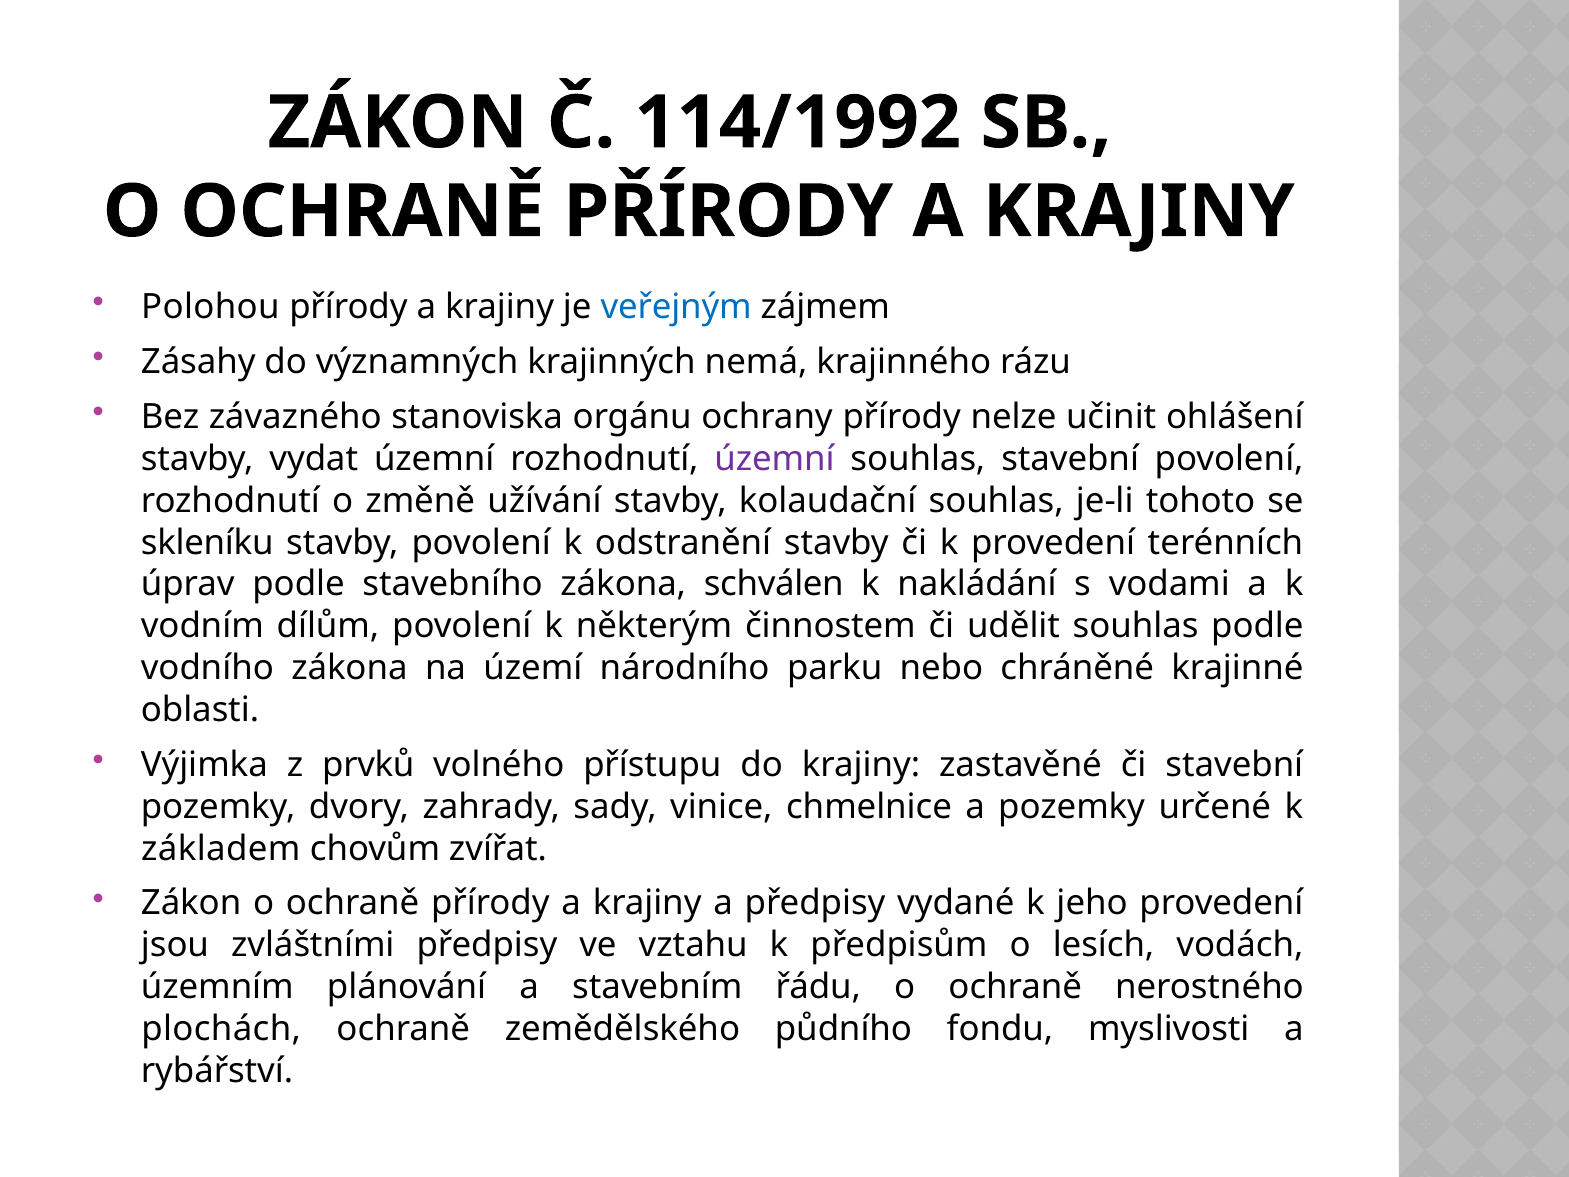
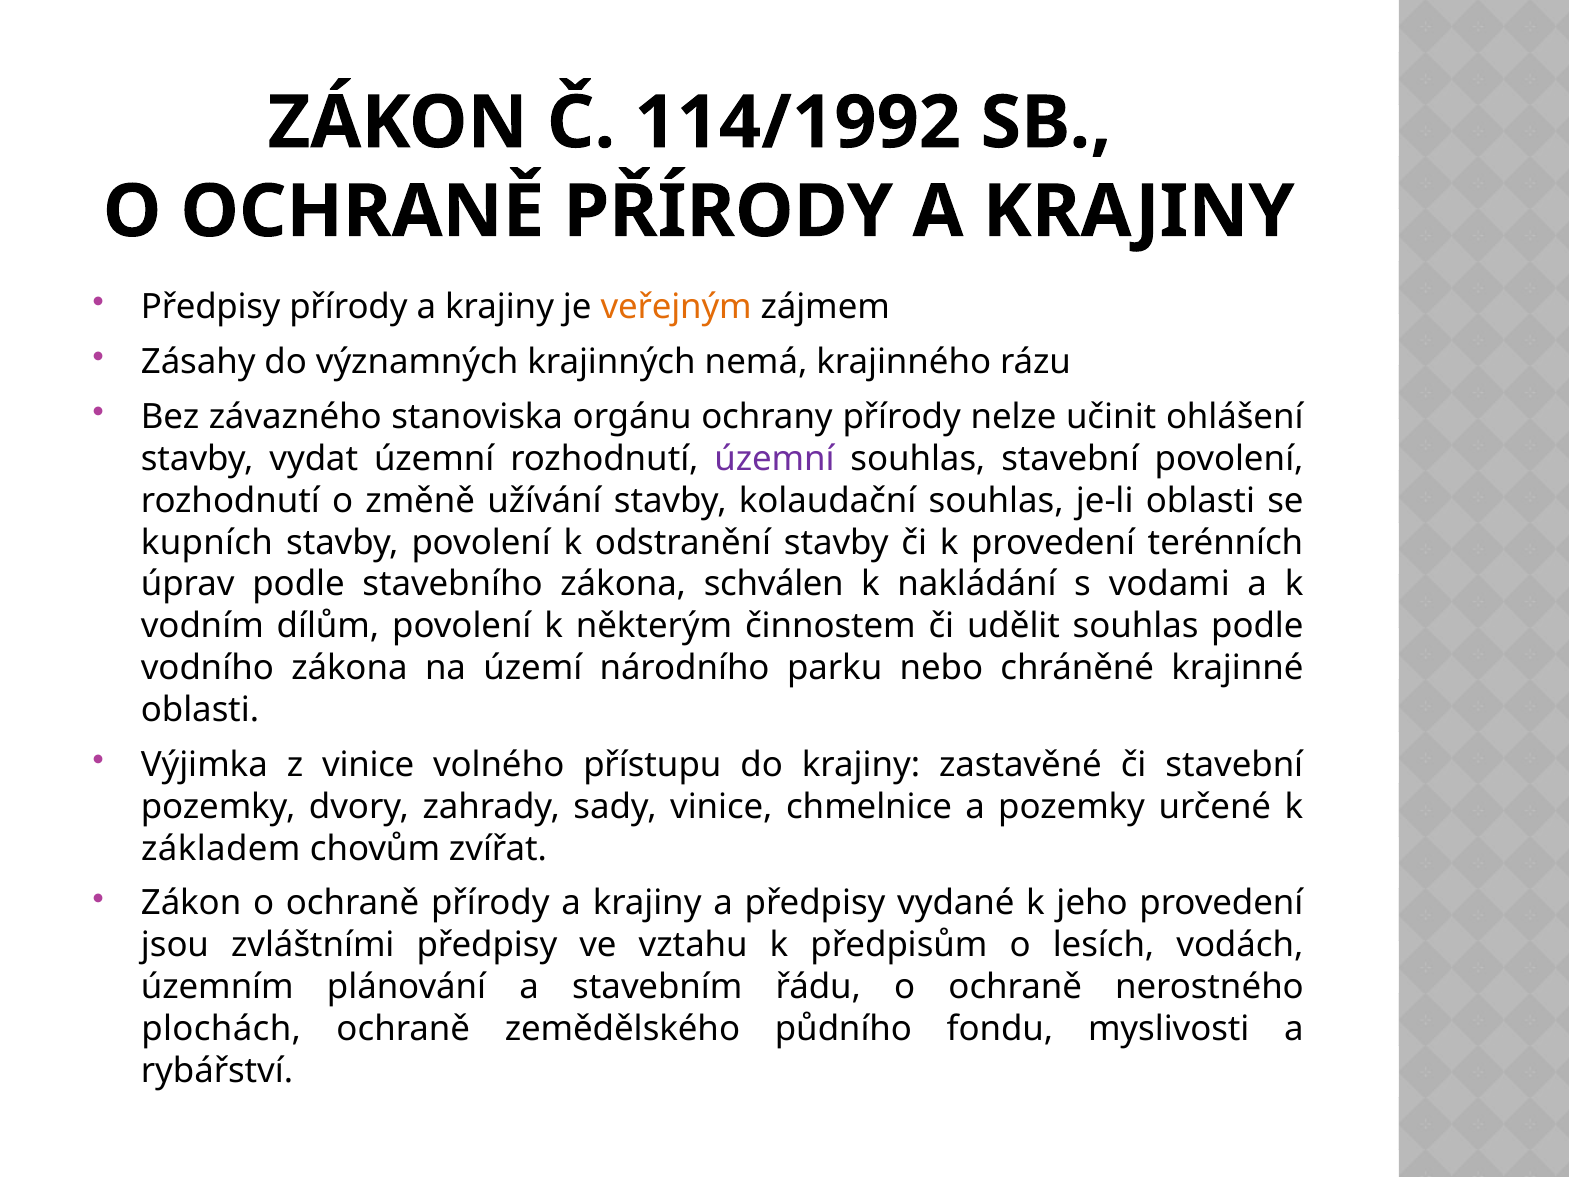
Polohou at (210, 307): Polohou -> Předpisy
veřejným colour: blue -> orange
je-li tohoto: tohoto -> oblasti
skleníku: skleníku -> kupních
z prvků: prvků -> vinice
